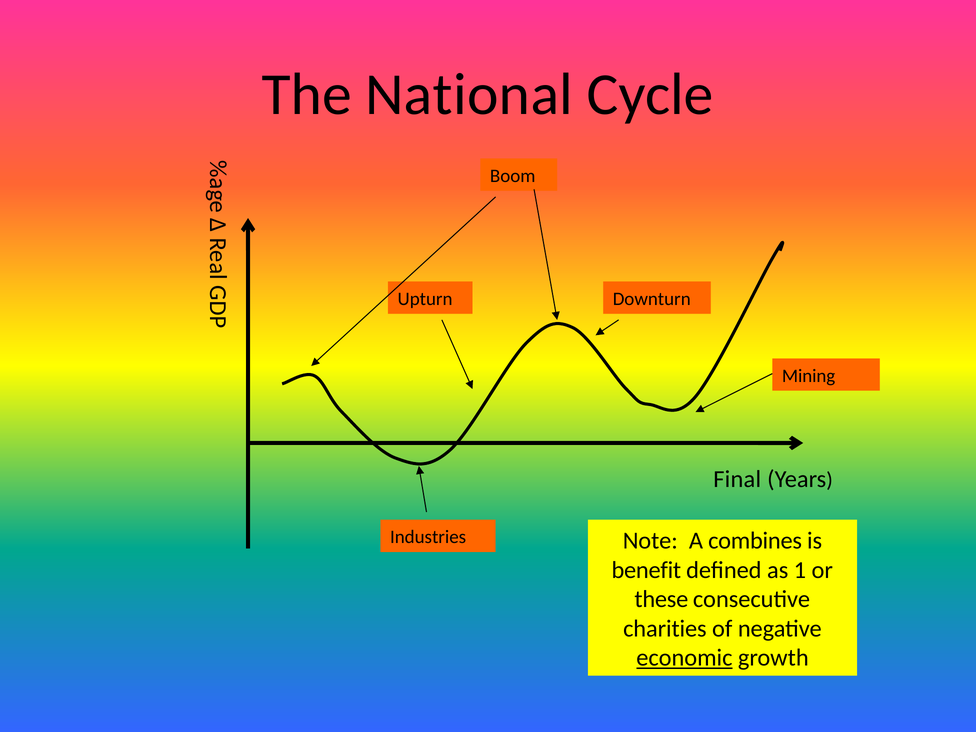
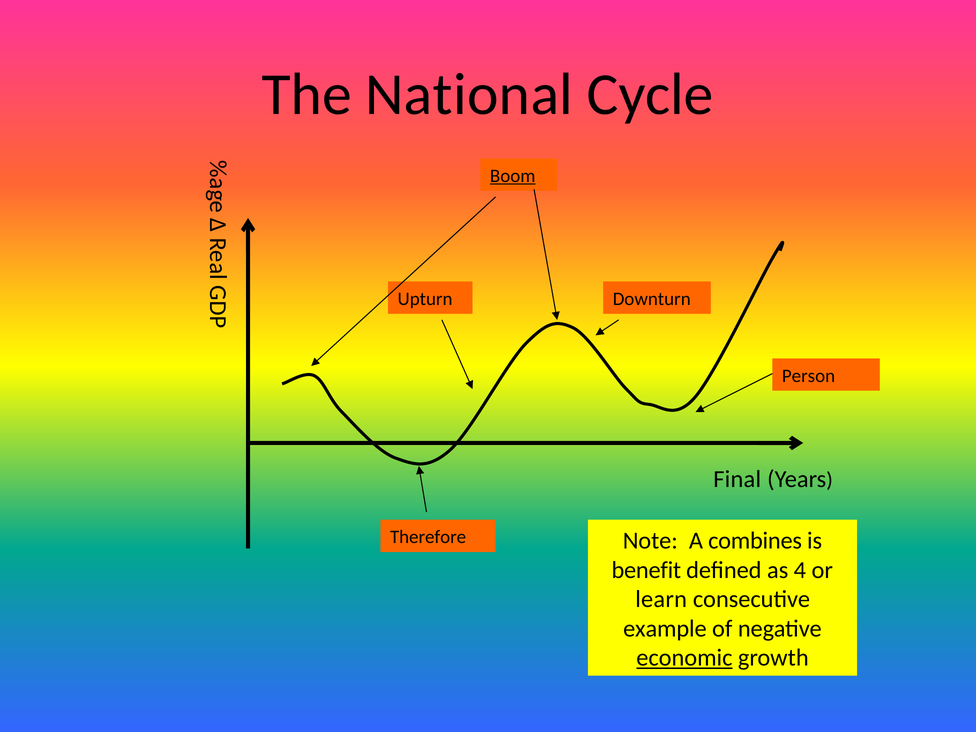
Boom underline: none -> present
Mining: Mining -> Person
Industries: Industries -> Therefore
1: 1 -> 4
these: these -> learn
charities: charities -> example
